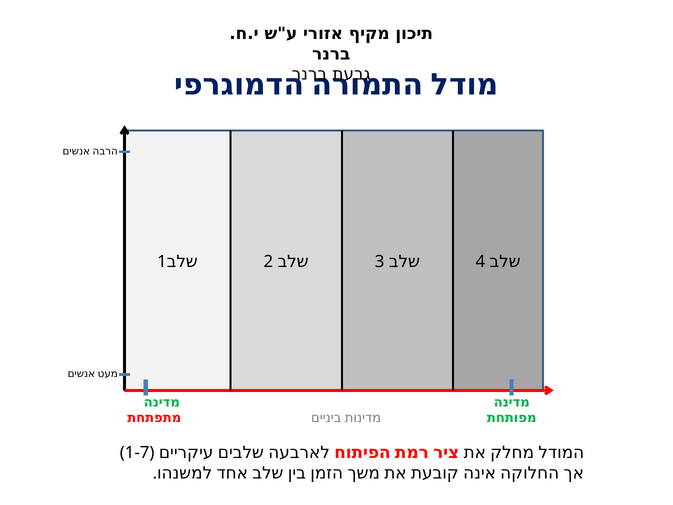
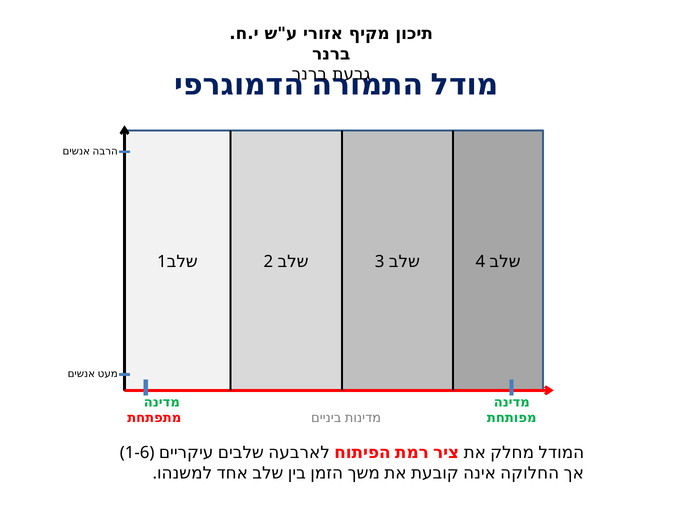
1-7: 1-7 -> 1-6
